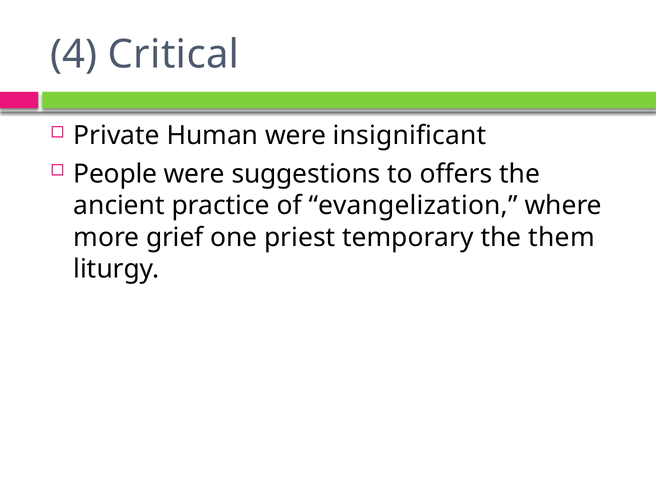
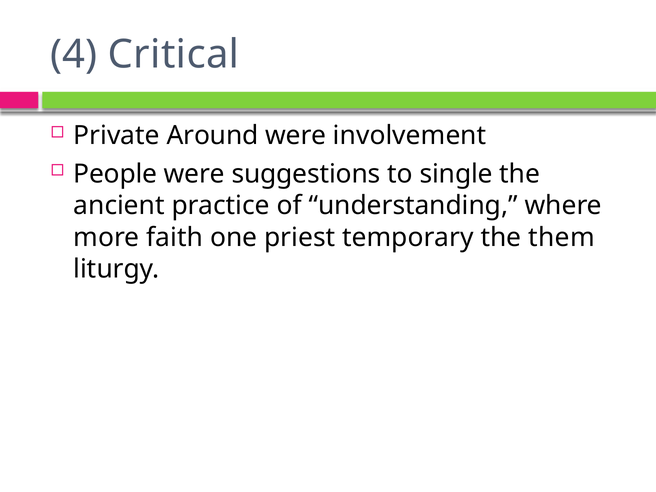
Human: Human -> Around
insignificant: insignificant -> involvement
offers: offers -> single
evangelization: evangelization -> understanding
grief: grief -> faith
